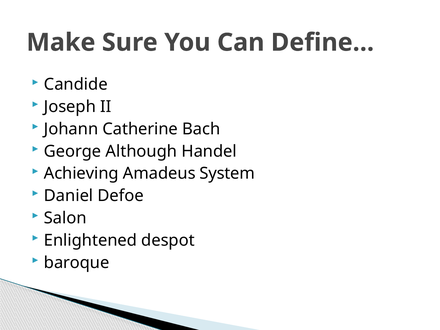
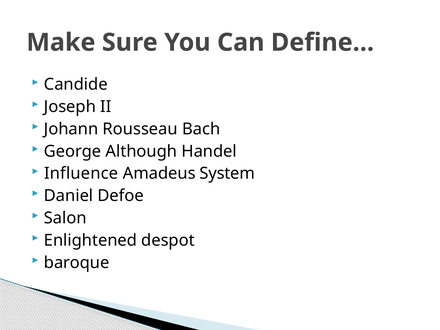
Catherine: Catherine -> Rousseau
Achieving: Achieving -> Influence
